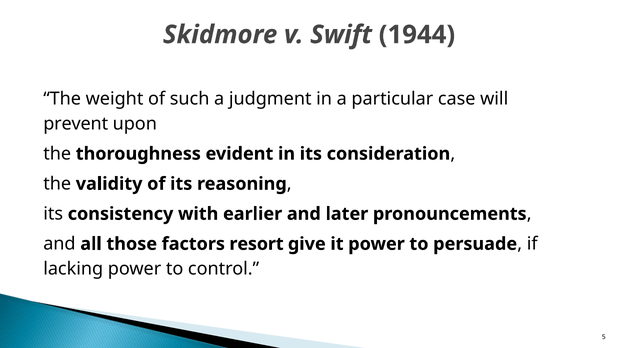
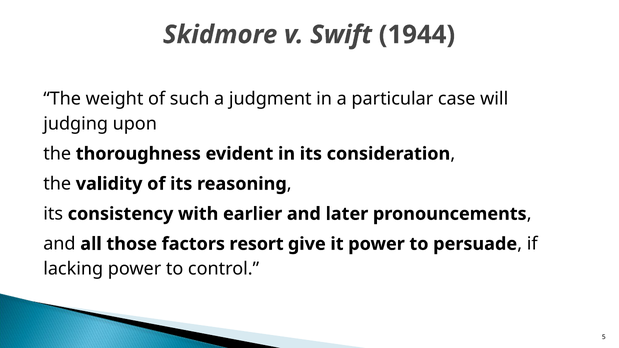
prevent: prevent -> judging
